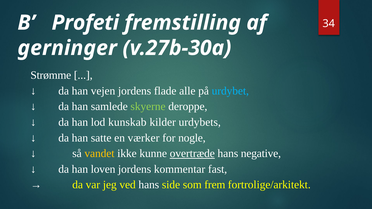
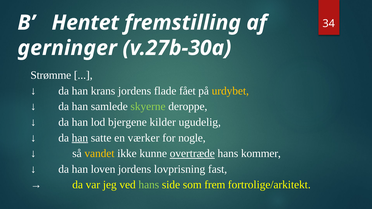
Profeti: Profeti -> Hentet
vejen: vejen -> krans
alle: alle -> fået
urdybet colour: light blue -> yellow
kunskab: kunskab -> bjergene
urdybets: urdybets -> ugudelig
han at (80, 138) underline: none -> present
negative: negative -> kommer
kommentar: kommentar -> lovprisning
hans at (149, 185) colour: white -> light green
